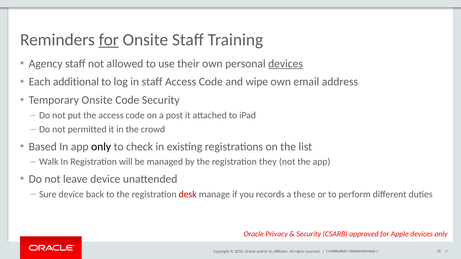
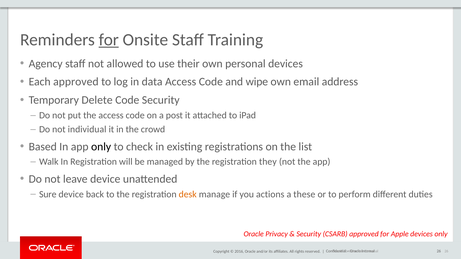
devices at (286, 64) underline: present -> none
Each additional: additional -> approved
in staff: staff -> data
Temporary Onsite: Onsite -> Delete
permitted: permitted -> individual
desk colour: red -> orange
records: records -> actions
